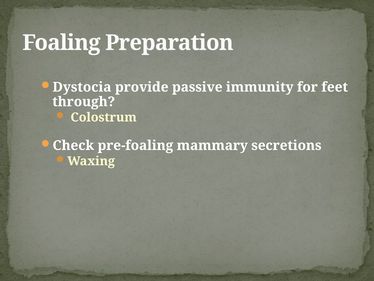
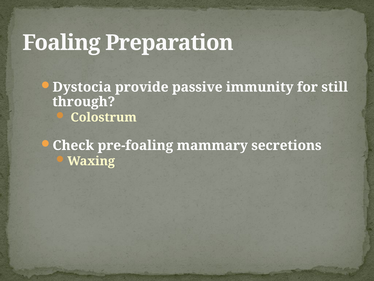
feet: feet -> still
